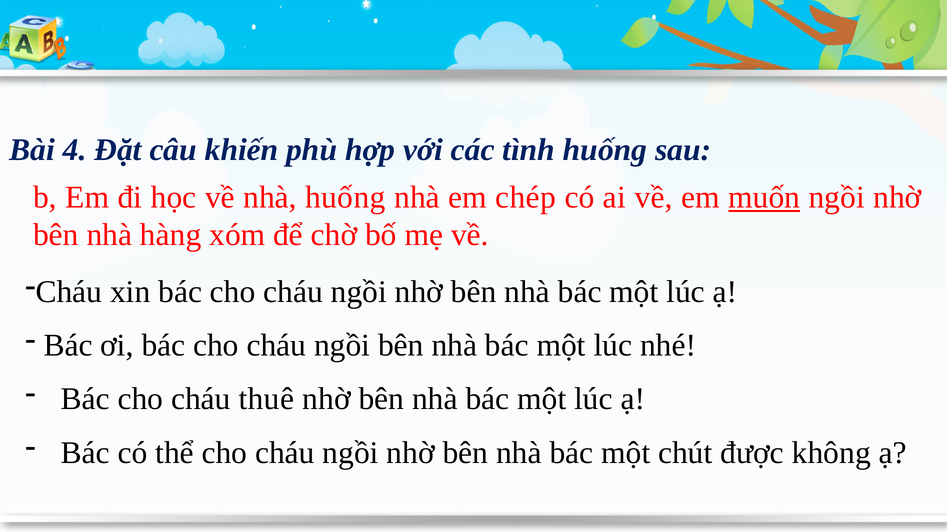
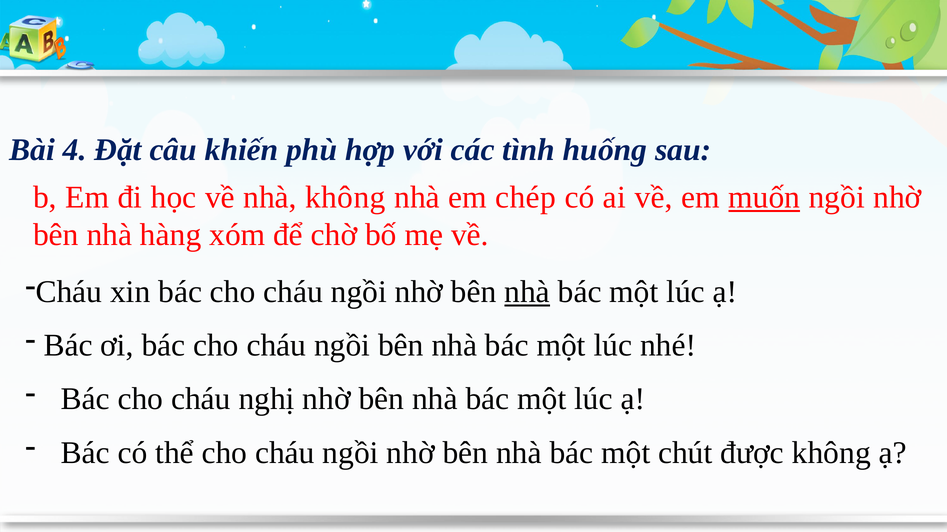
nhà huống: huống -> không
nhà at (527, 292) underline: none -> present
thuê: thuê -> nghị
